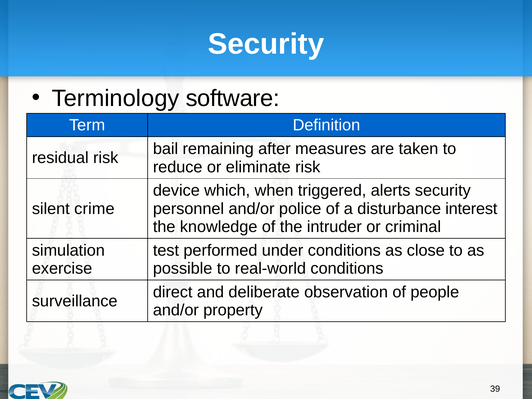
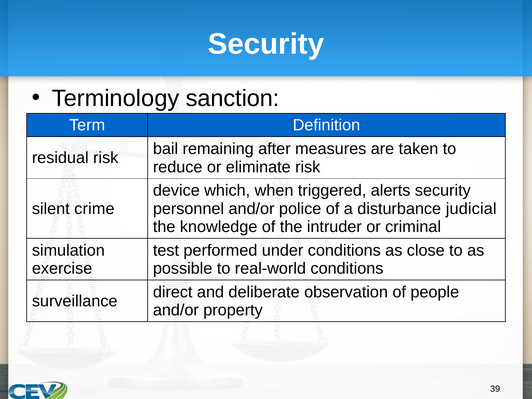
software: software -> sanction
interest: interest -> judicial
